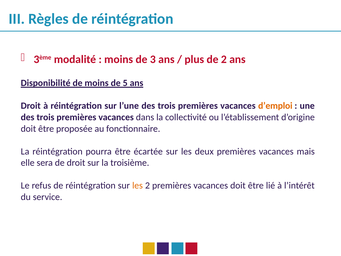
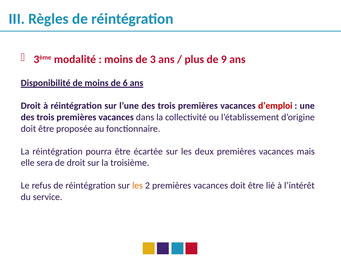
de 2: 2 -> 9
5: 5 -> 6
d’emploi colour: orange -> red
